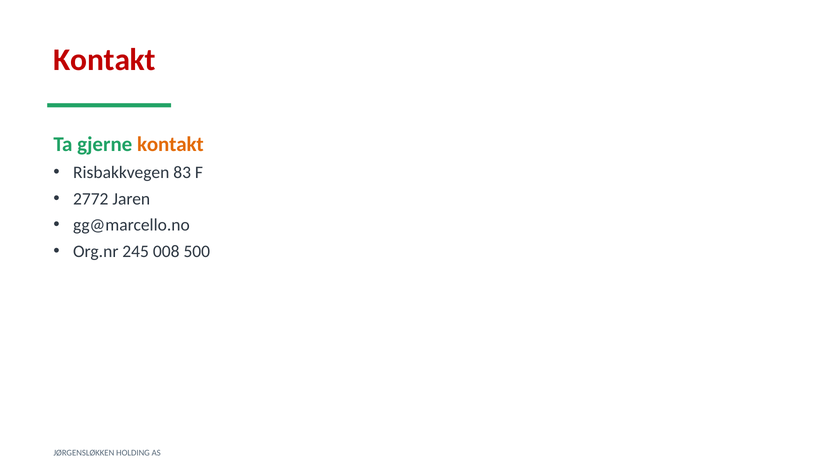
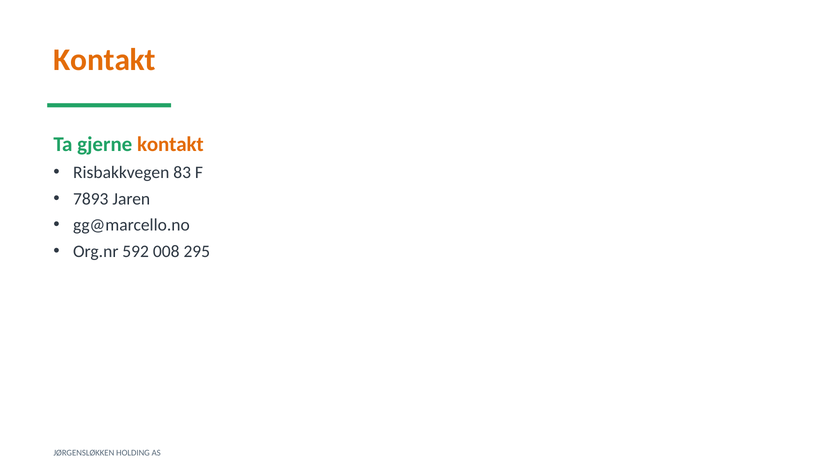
Kontakt at (105, 60) colour: red -> orange
2772: 2772 -> 7893
245: 245 -> 592
500: 500 -> 295
